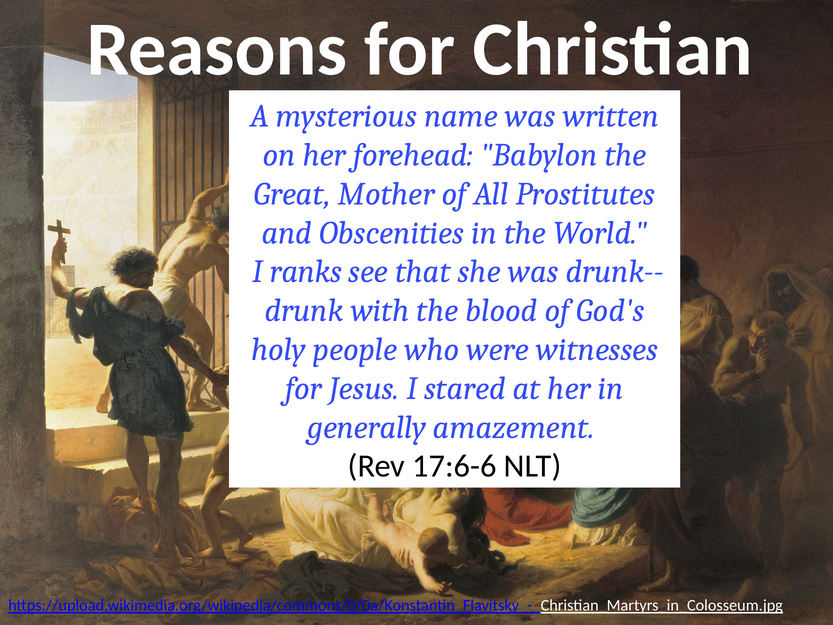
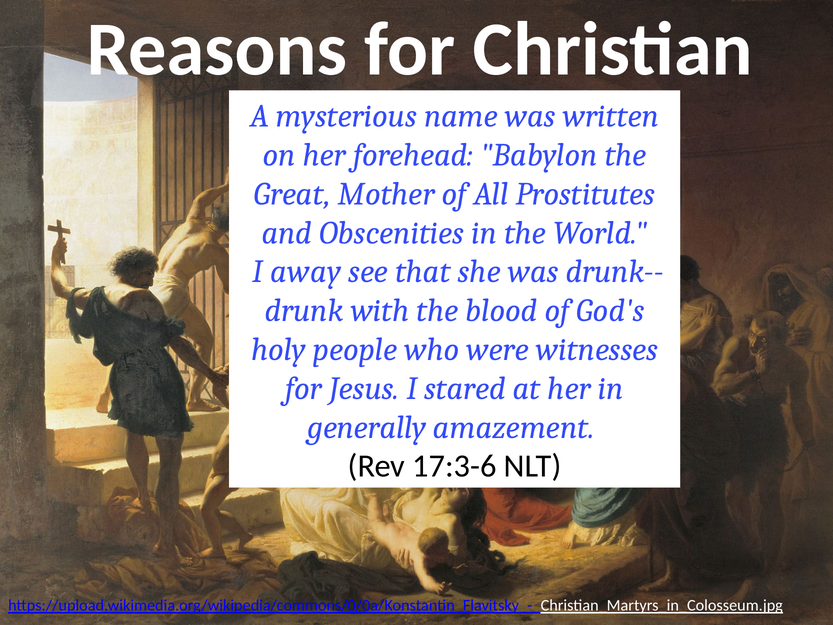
ranks: ranks -> away
17:6-6: 17:6-6 -> 17:3-6
